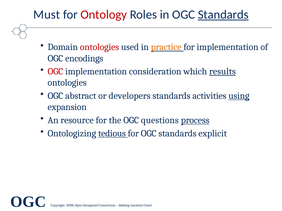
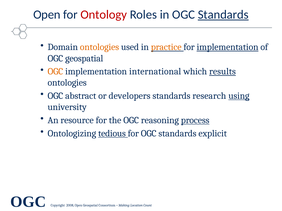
Must at (47, 15): Must -> Open
ontologies at (99, 47) colour: red -> orange
implementation at (228, 47) underline: none -> present
OGC encodings: encodings -> geospatial
OGC at (55, 72) colour: red -> orange
consideration: consideration -> international
activities: activities -> research
expansion: expansion -> university
questions: questions -> reasoning
